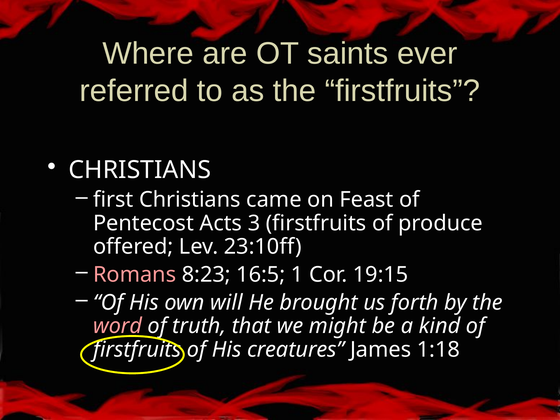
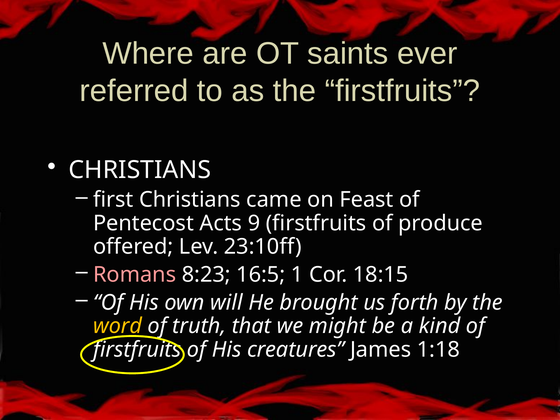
3: 3 -> 9
19:15: 19:15 -> 18:15
word colour: pink -> yellow
